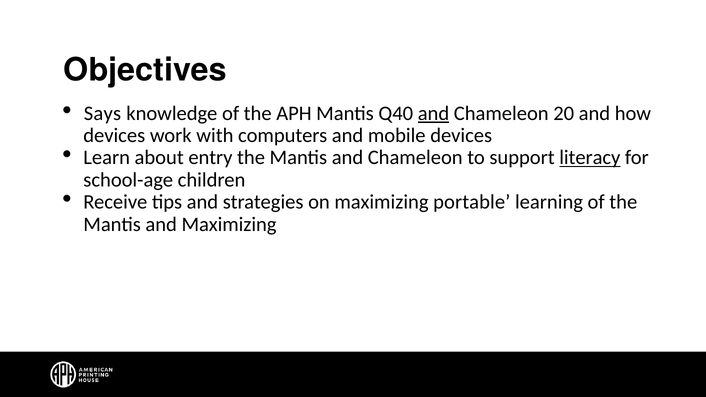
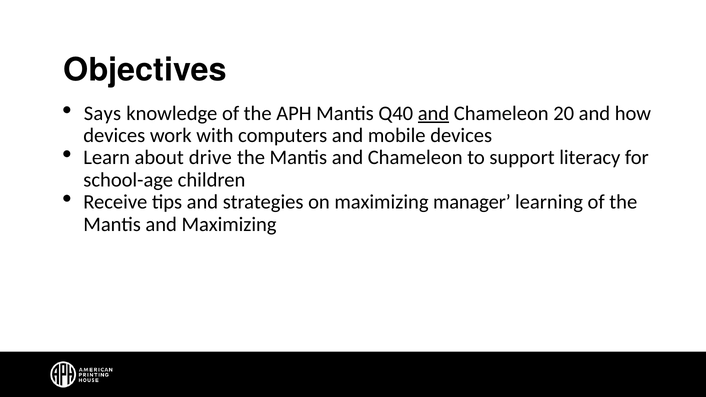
entry: entry -> drive
literacy underline: present -> none
portable: portable -> manager
